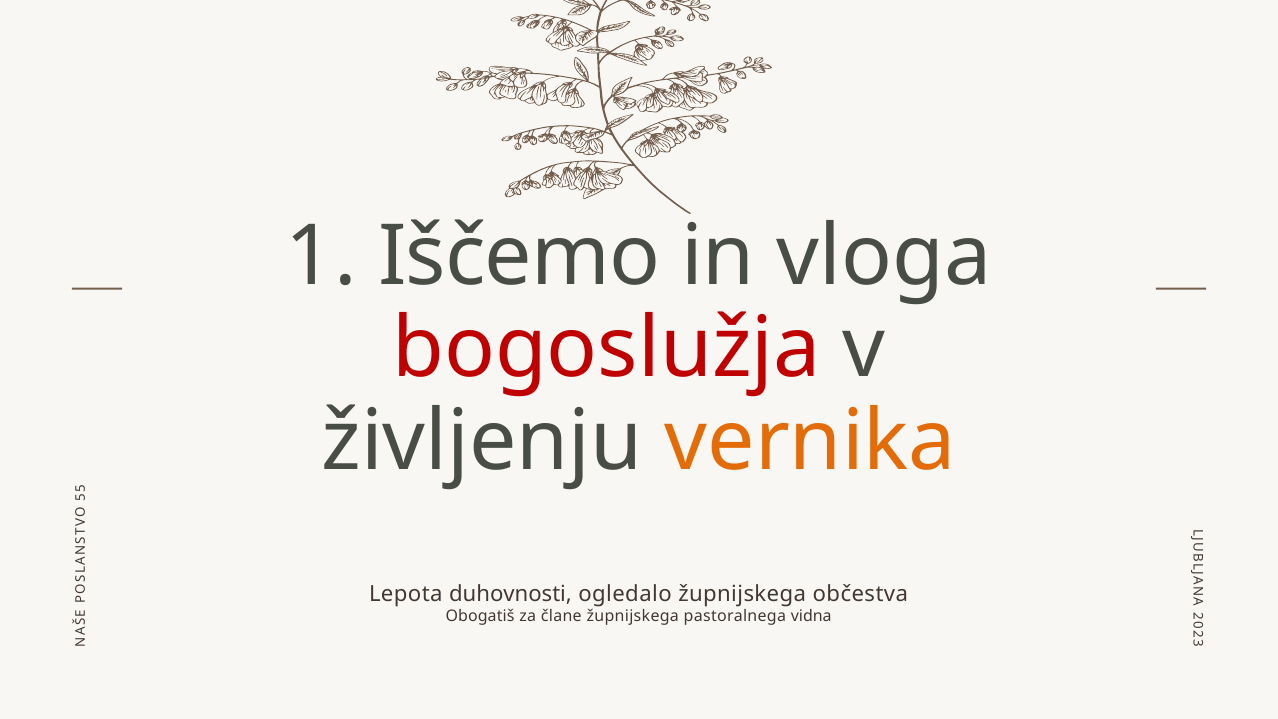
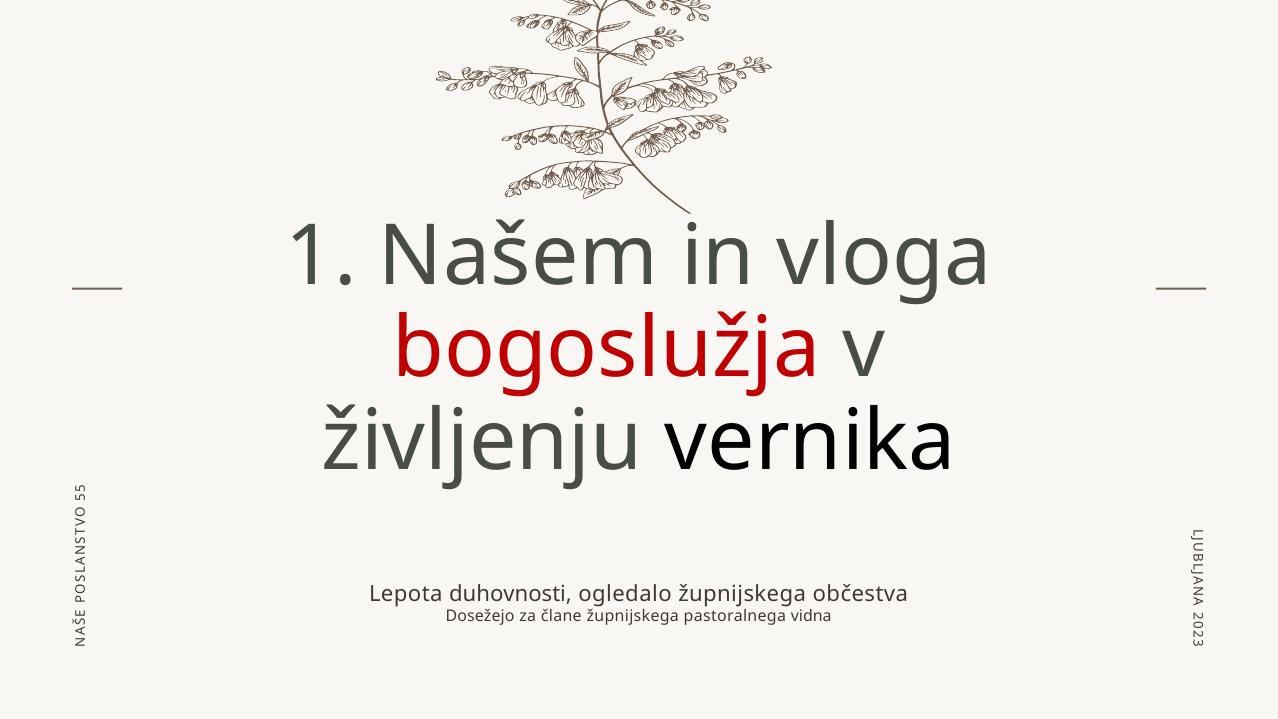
Iščemo: Iščemo -> Našem
vernika colour: orange -> black
Obogatiš: Obogatiš -> Dosežejo
